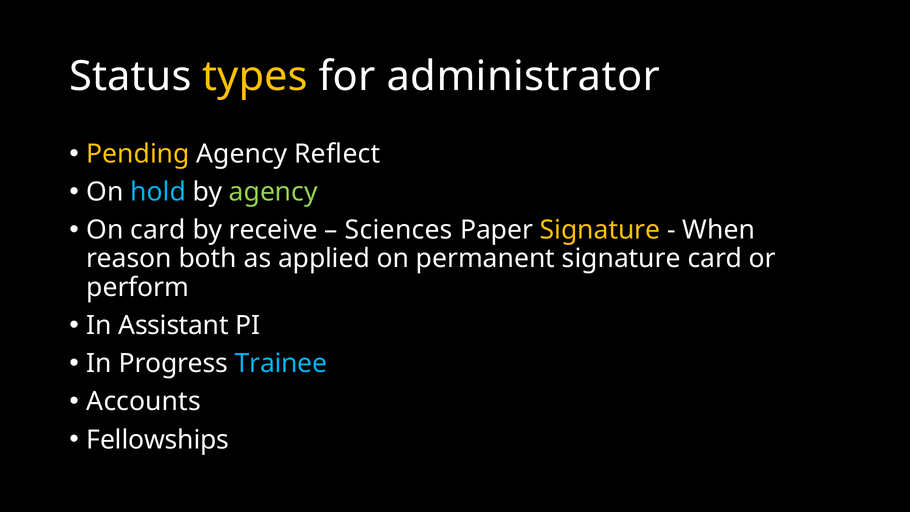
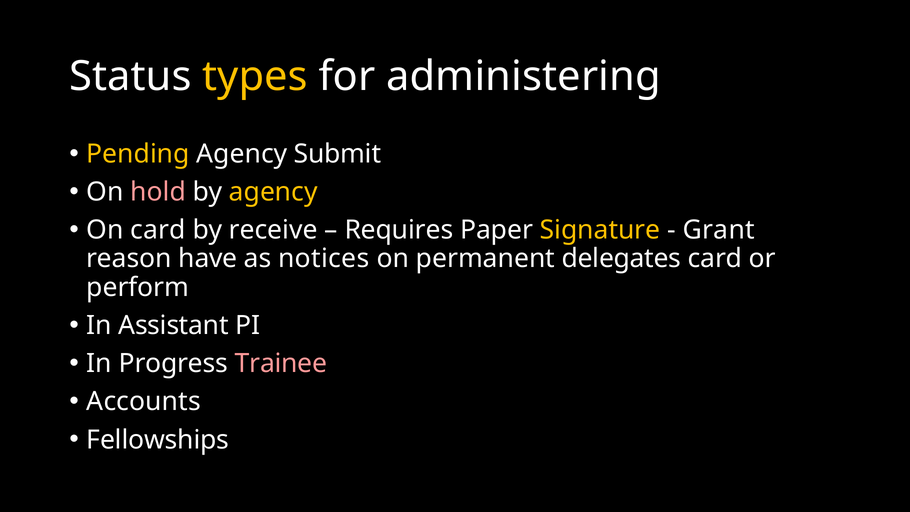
administrator: administrator -> administering
Reflect: Reflect -> Submit
hold colour: light blue -> pink
agency at (273, 192) colour: light green -> yellow
Sciences: Sciences -> Requires
When: When -> Grant
both: both -> have
applied: applied -> notices
permanent signature: signature -> delegates
Trainee colour: light blue -> pink
